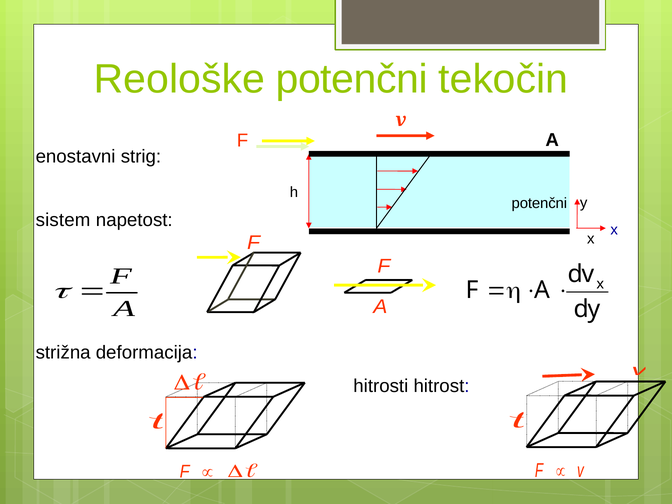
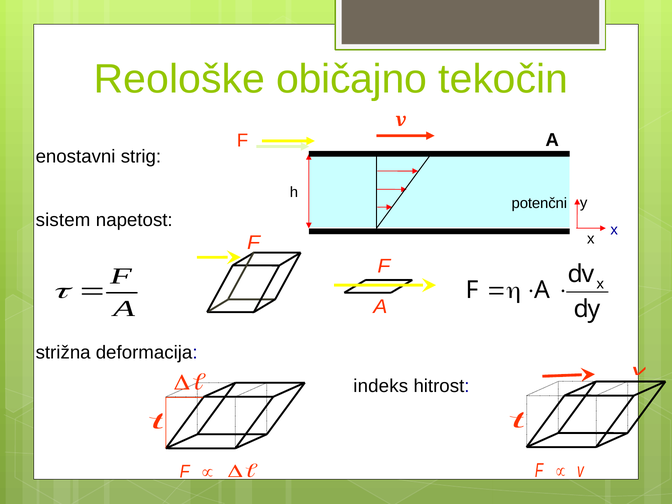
Reološke potenčni: potenčni -> običajno
hitrosti: hitrosti -> indeks
